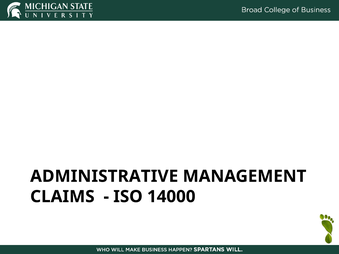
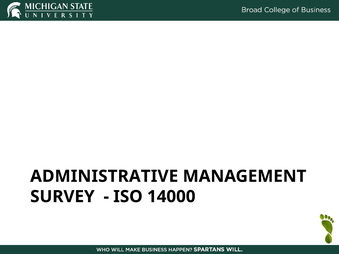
CLAIMS: CLAIMS -> SURVEY
